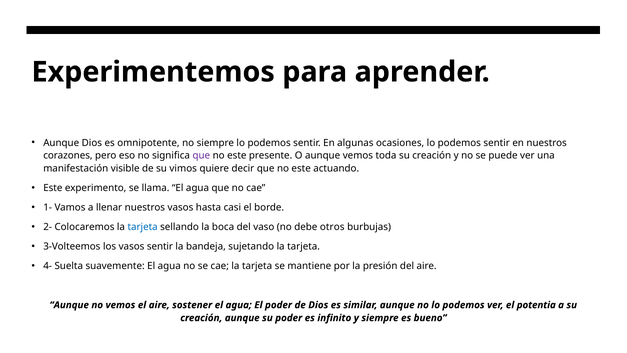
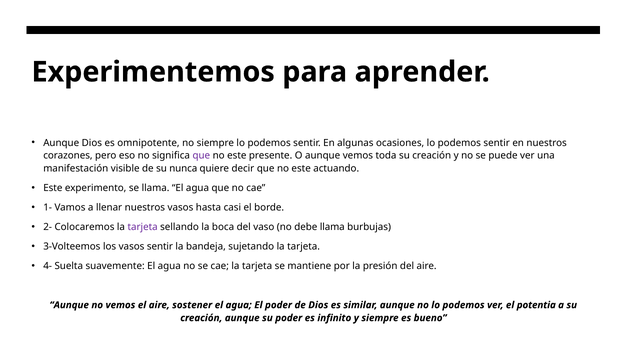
vimos: vimos -> nunca
tarjeta at (143, 227) colour: blue -> purple
debe otros: otros -> llama
